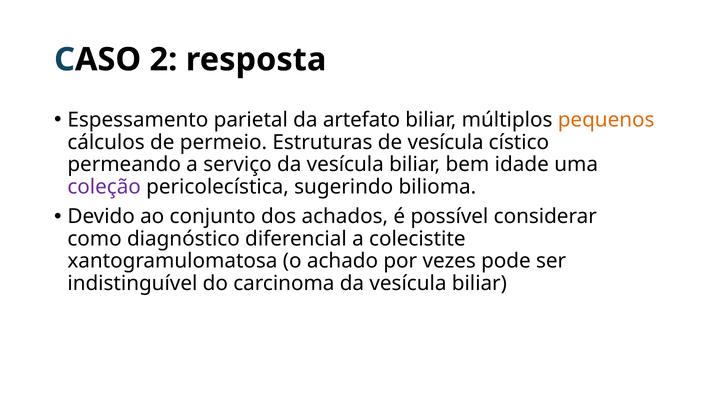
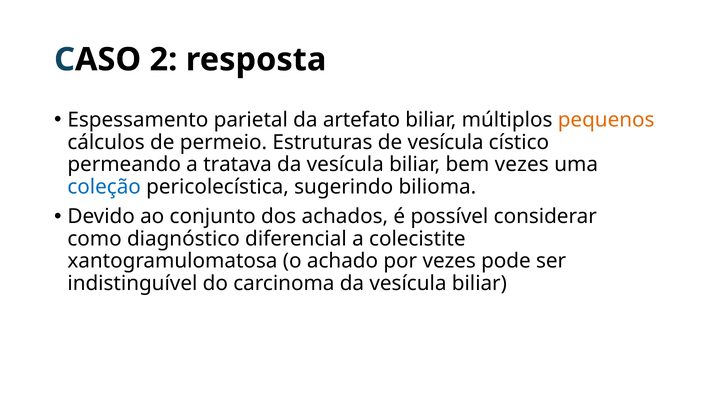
serviço: serviço -> tratava
bem idade: idade -> vezes
coleção colour: purple -> blue
